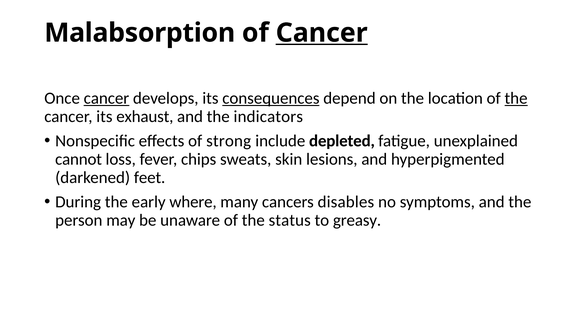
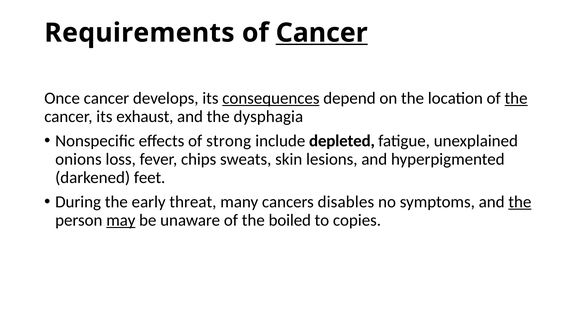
Malabsorption: Malabsorption -> Requirements
cancer at (106, 98) underline: present -> none
indicators: indicators -> dysphagia
cannot: cannot -> onions
where: where -> threat
the at (520, 202) underline: none -> present
may underline: none -> present
status: status -> boiled
greasy: greasy -> copies
